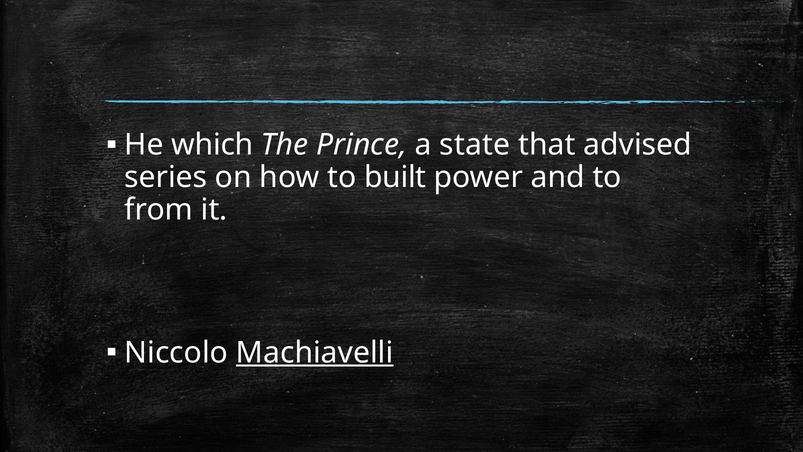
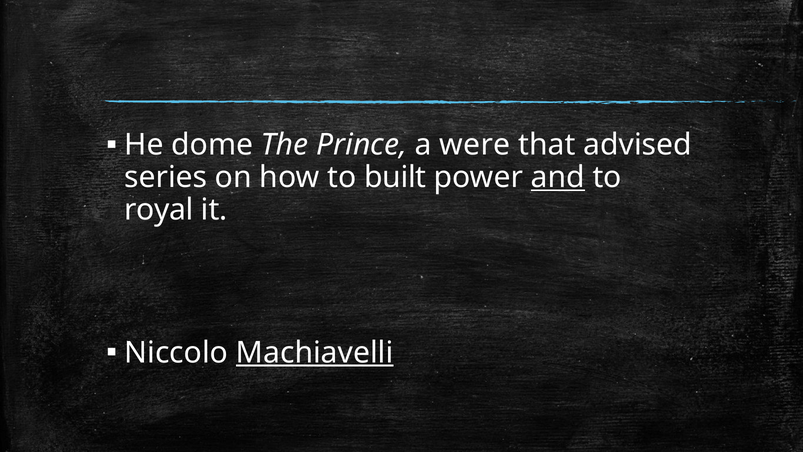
which: which -> dome
state: state -> were
and underline: none -> present
from: from -> royal
